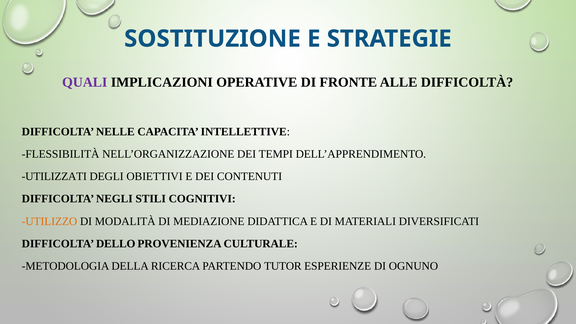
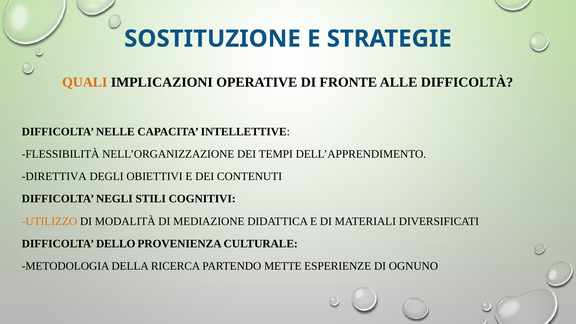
QUALI colour: purple -> orange
UTILIZZATI: UTILIZZATI -> DIRETTIVA
TUTOR: TUTOR -> METTE
